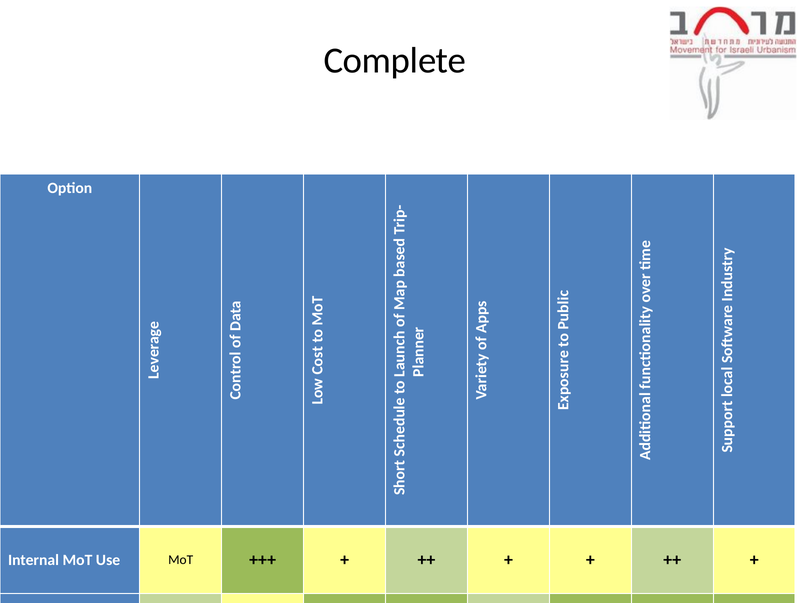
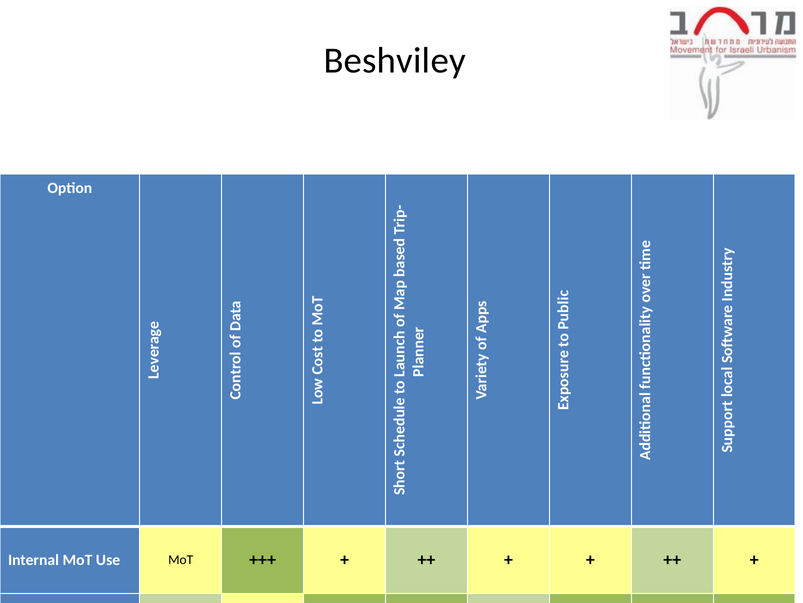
Complete: Complete -> Beshviley
